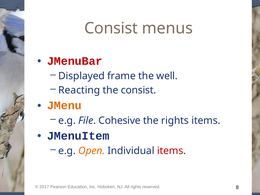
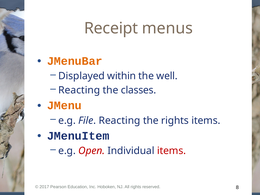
Consist at (111, 28): Consist -> Receipt
JMenuBar colour: red -> orange
frame: frame -> within
the consist: consist -> classes
File Cohesive: Cohesive -> Reacting
Open colour: orange -> red
